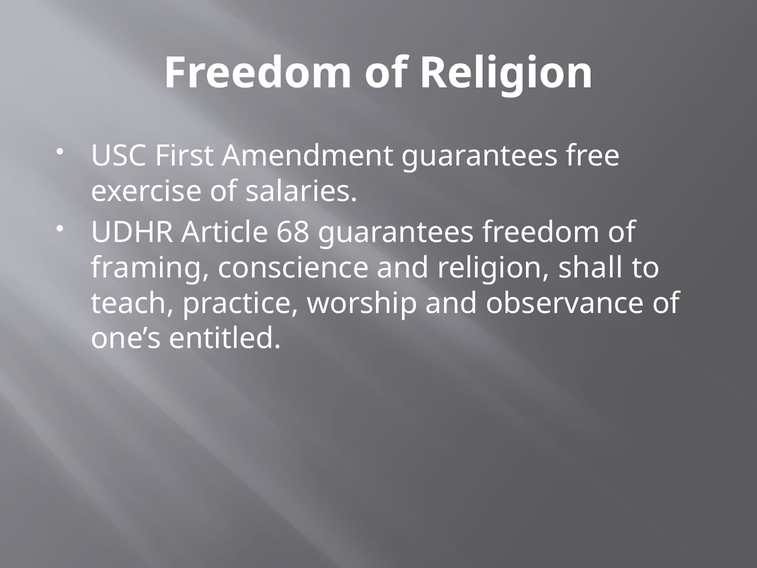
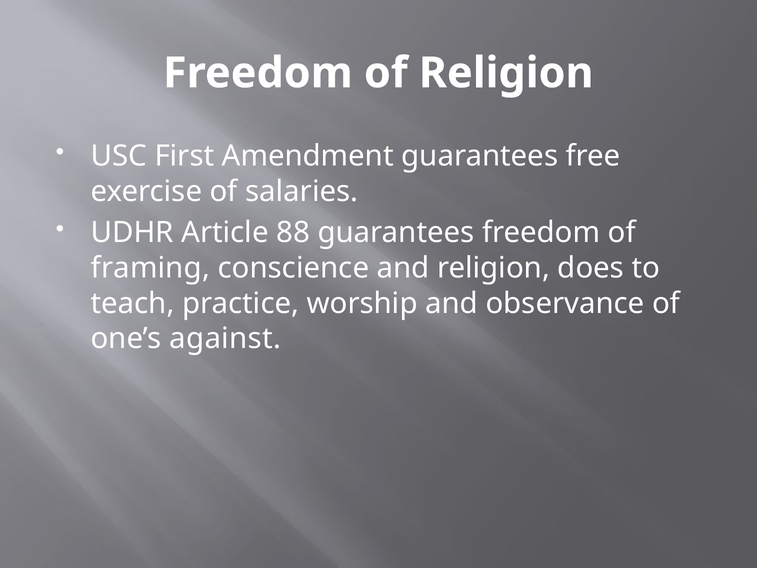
68: 68 -> 88
shall: shall -> does
entitled: entitled -> against
